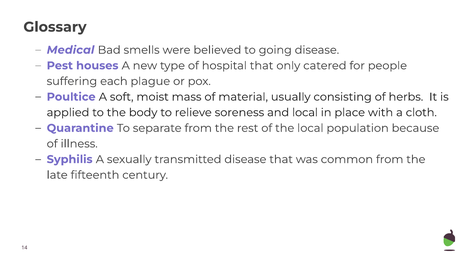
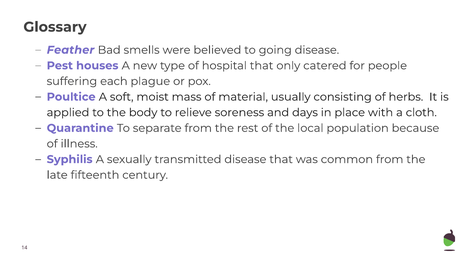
Medical: Medical -> Feather
and local: local -> days
